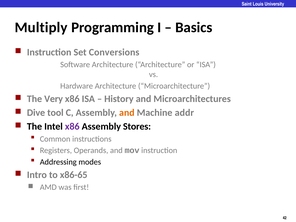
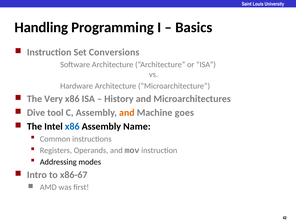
Multiply: Multiply -> Handling
addr: addr -> goes
x86 at (72, 127) colour: purple -> blue
Stores: Stores -> Name
x86-65: x86-65 -> x86-67
